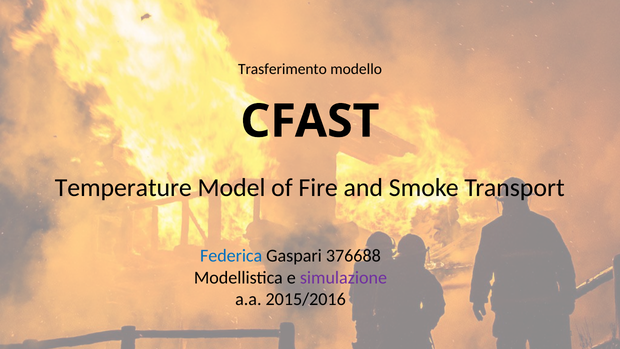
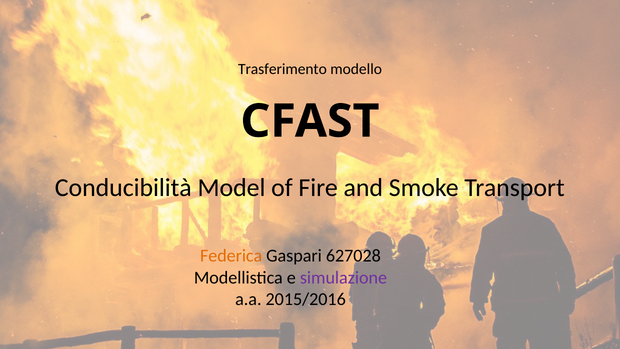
Temperature: Temperature -> Conducibilità
Federica colour: blue -> orange
376688: 376688 -> 627028
